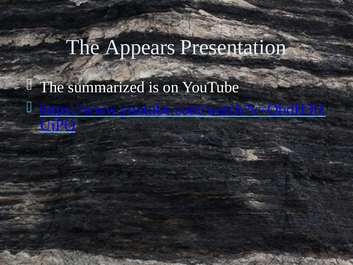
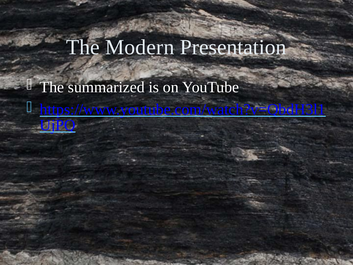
Appears: Appears -> Modern
